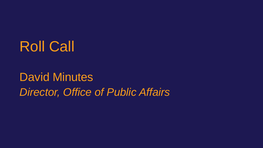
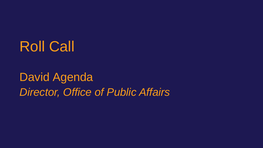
Minutes: Minutes -> Agenda
